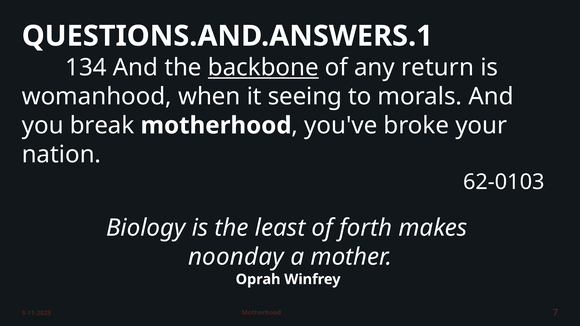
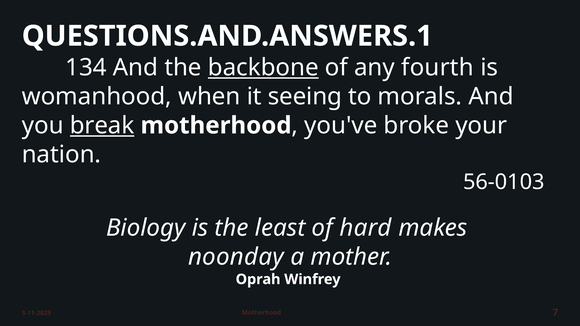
return: return -> fourth
break underline: none -> present
62-0103: 62-0103 -> 56-0103
forth: forth -> hard
